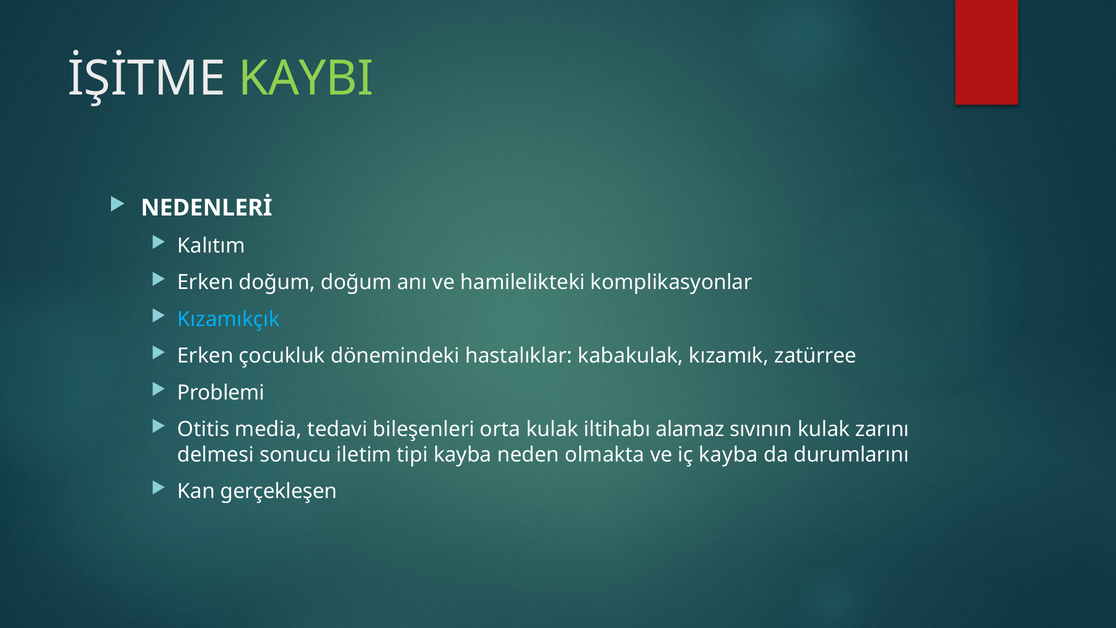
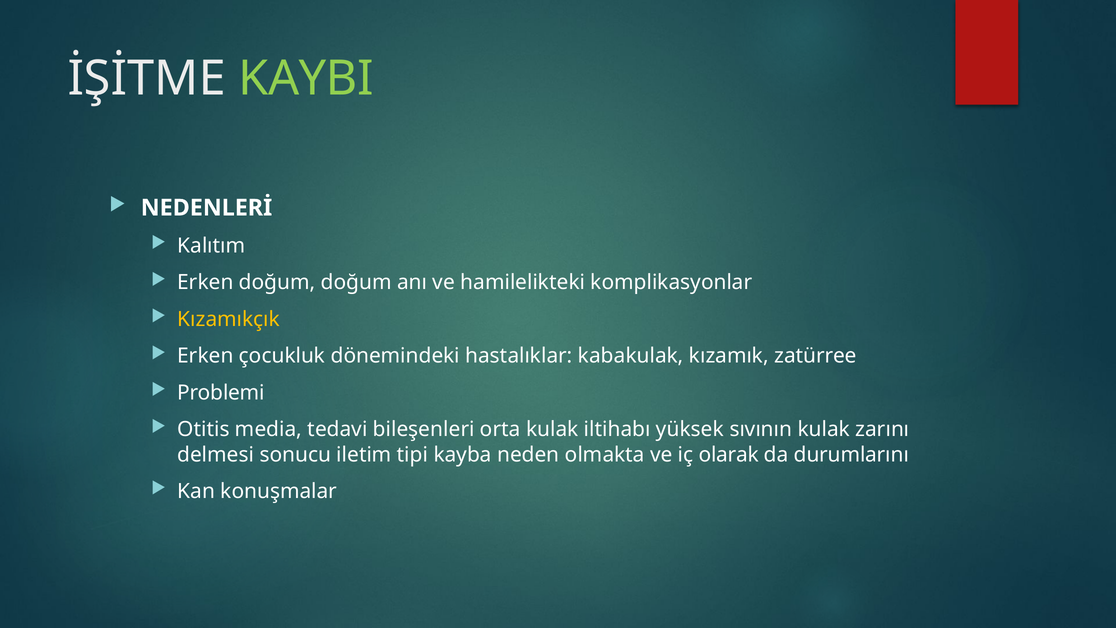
Kızamıkçık colour: light blue -> yellow
alamaz: alamaz -> yüksek
iç kayba: kayba -> olarak
gerçekleşen: gerçekleşen -> konuşmalar
